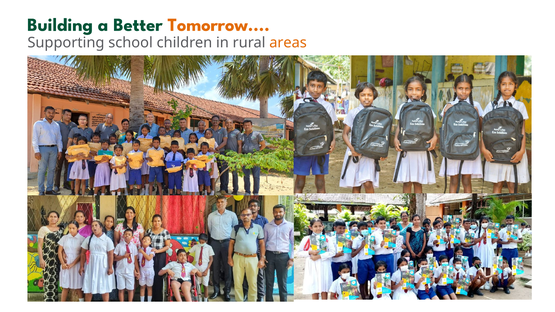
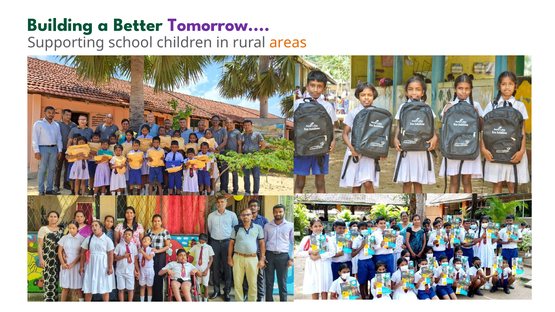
Tomorrow colour: orange -> purple
